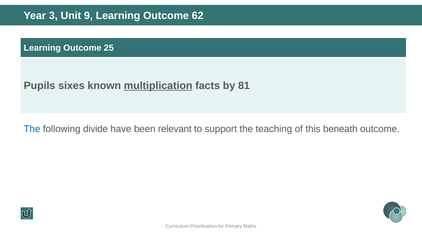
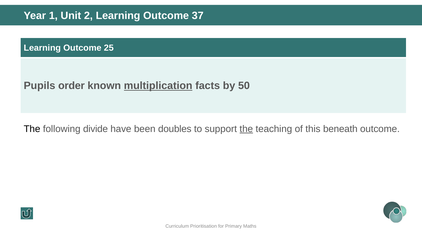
3: 3 -> 1
9: 9 -> 2
62: 62 -> 37
sixes: sixes -> order
81: 81 -> 50
The at (32, 129) colour: blue -> black
relevant: relevant -> doubles
the at (246, 129) underline: none -> present
